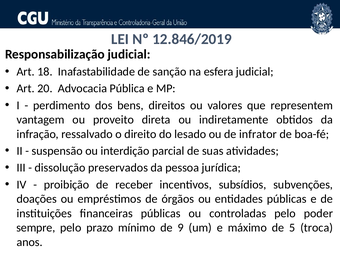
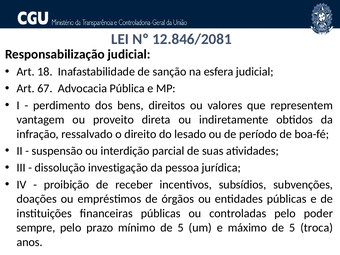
12.846/2019: 12.846/2019 -> 12.846/2081
20: 20 -> 67
infrator: infrator -> período
preservados: preservados -> investigação
mínimo de 9: 9 -> 5
